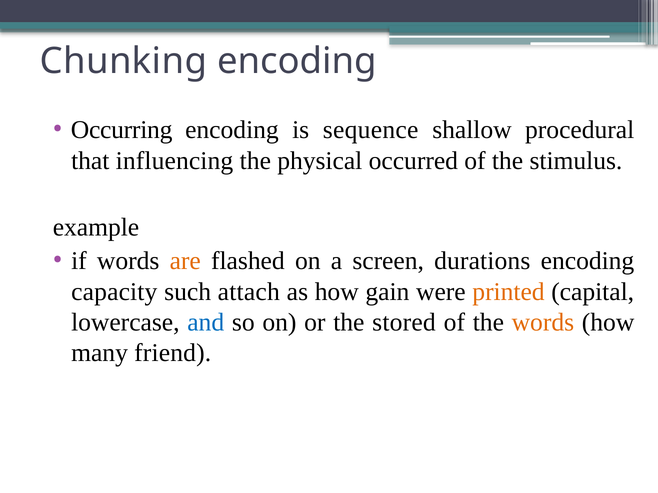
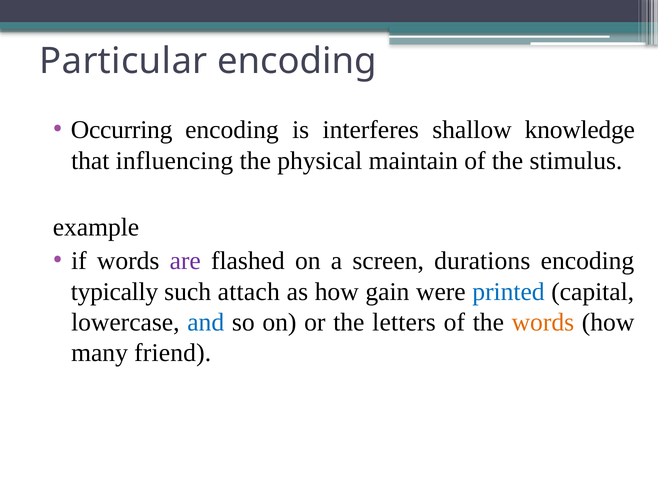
Chunking: Chunking -> Particular
sequence: sequence -> interferes
procedural: procedural -> knowledge
occurred: occurred -> maintain
are colour: orange -> purple
capacity: capacity -> typically
printed colour: orange -> blue
stored: stored -> letters
